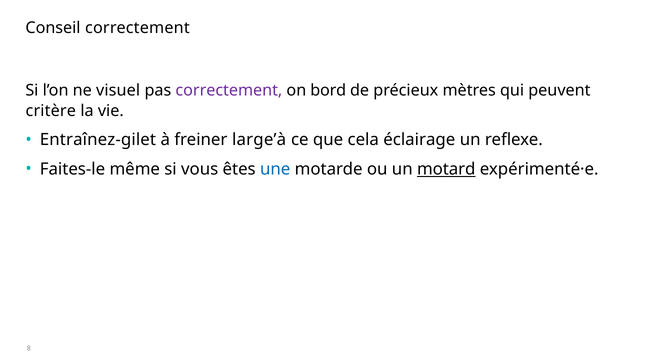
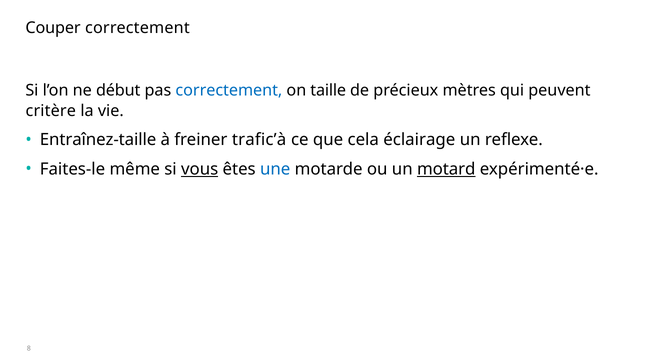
Conseil: Conseil -> Couper
visuel: visuel -> début
correctement at (229, 91) colour: purple -> blue
bord: bord -> taille
Entraînez-gilet: Entraînez-gilet -> Entraînez-taille
large’à: large’à -> trafic’à
vous underline: none -> present
